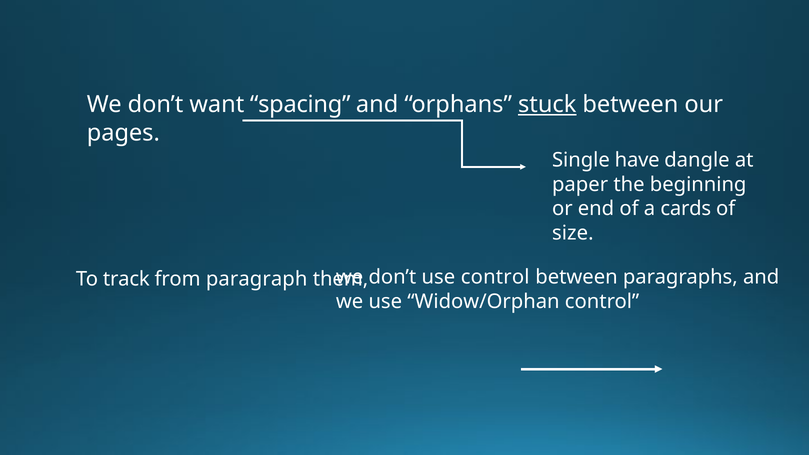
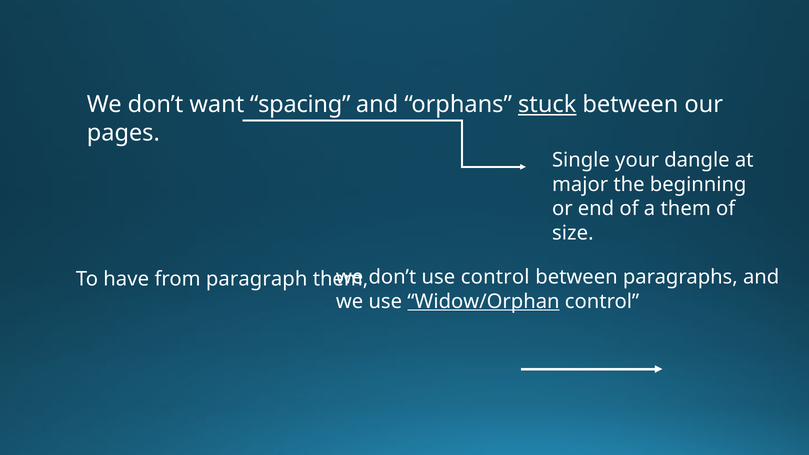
have: have -> your
paper: paper -> major
a cards: cards -> them
track: track -> have
Widow/Orphan underline: none -> present
